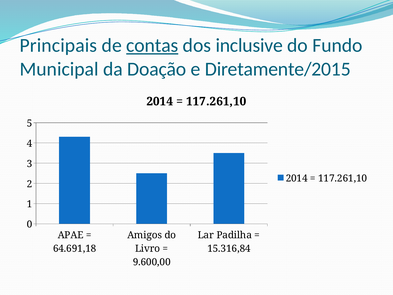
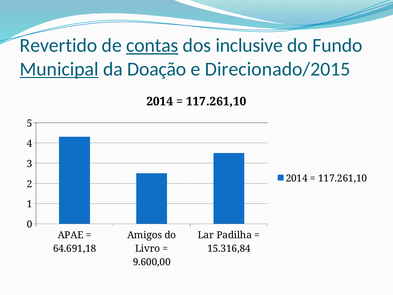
Principais: Principais -> Revertido
Municipal underline: none -> present
Diretamente/2015: Diretamente/2015 -> Direcionado/2015
